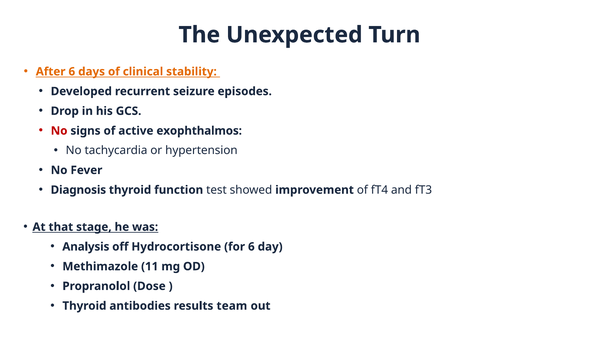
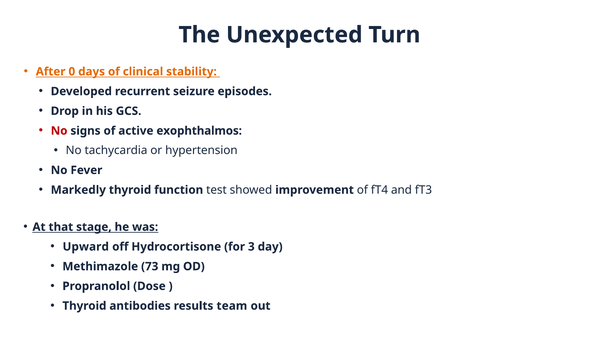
After 6: 6 -> 0
Diagnosis: Diagnosis -> Markedly
Analysis: Analysis -> Upward
for 6: 6 -> 3
11: 11 -> 73
